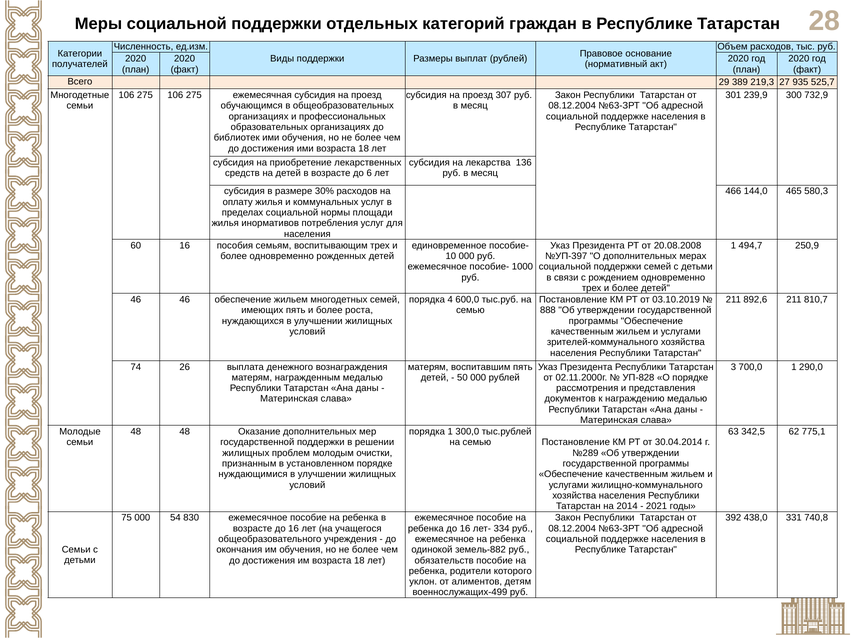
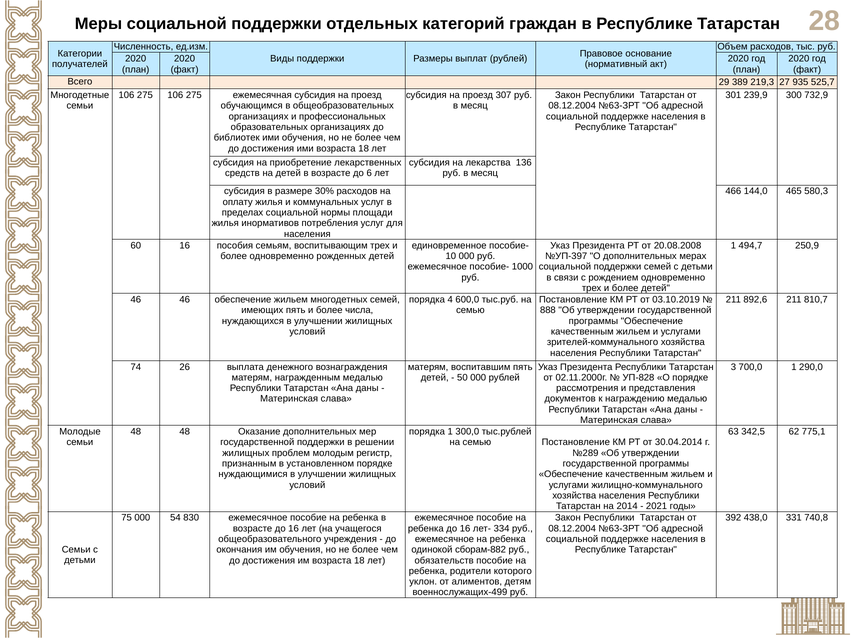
роста: роста -> числа
очистки: очистки -> регистр
земель-882: земель-882 -> сборам-882
